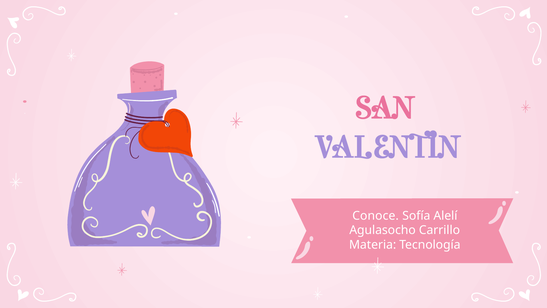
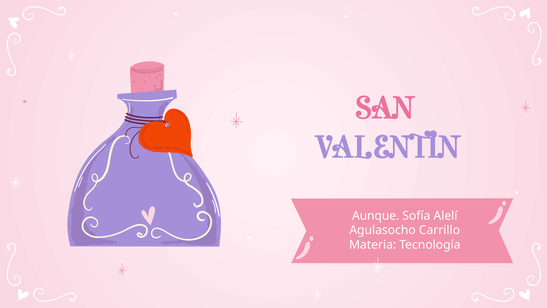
Conoce: Conoce -> Aunque
